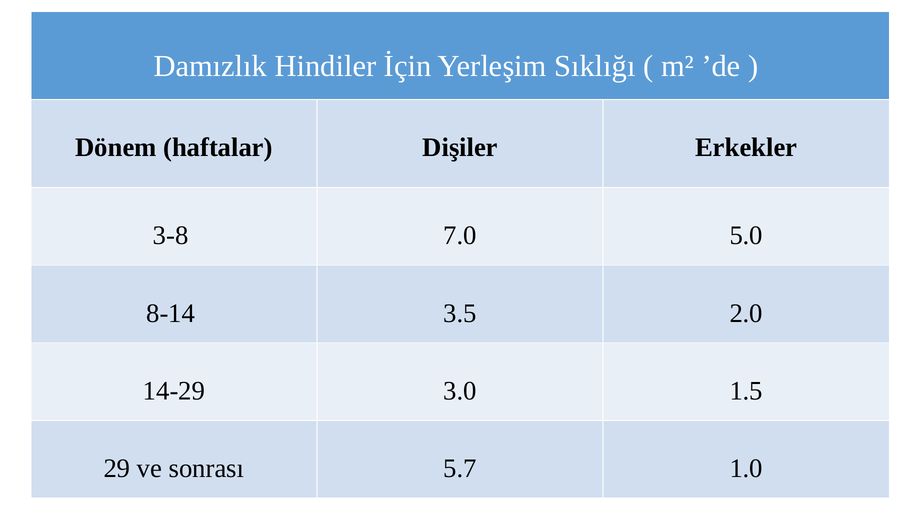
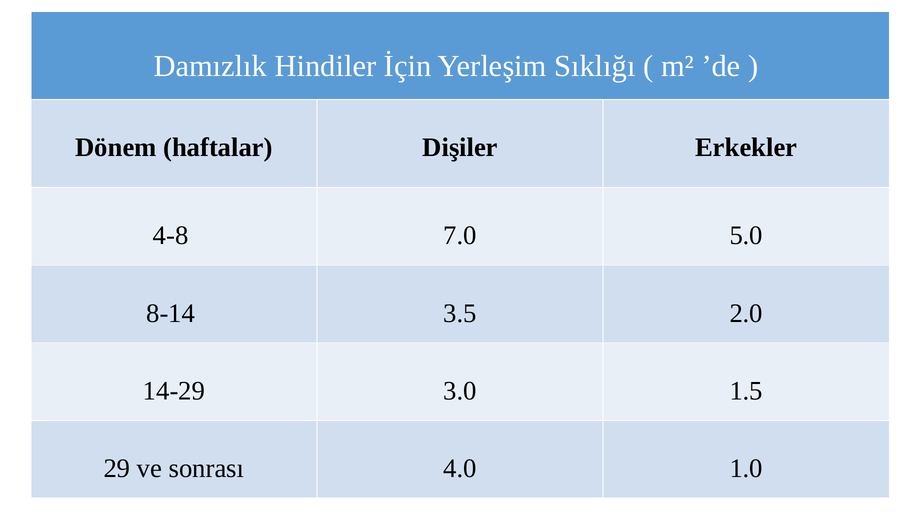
3-8: 3-8 -> 4-8
5.7: 5.7 -> 4.0
